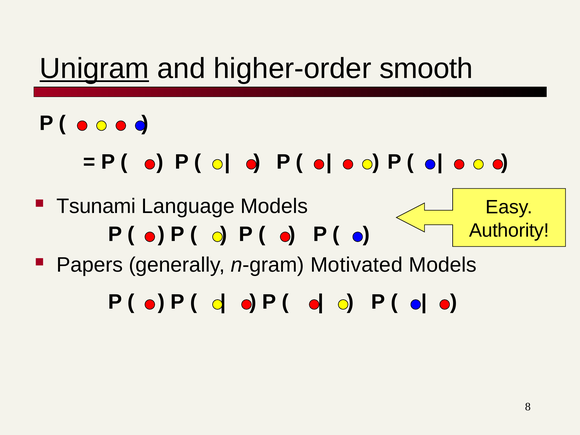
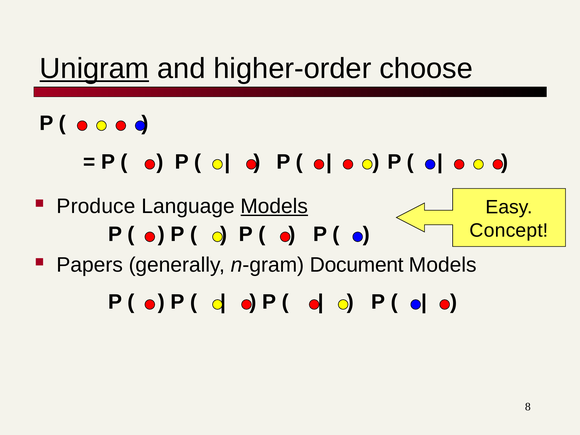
smooth: smooth -> choose
Tsunami: Tsunami -> Produce
Models at (274, 206) underline: none -> present
Authority: Authority -> Concept
Motivated: Motivated -> Document
